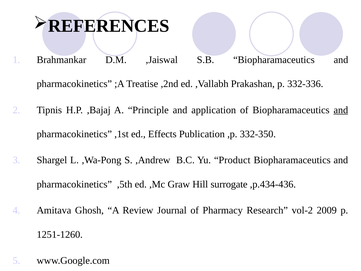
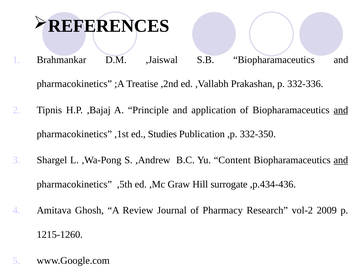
Effects: Effects -> Studies
Product: Product -> Content
and at (341, 160) underline: none -> present
1251-1260: 1251-1260 -> 1215-1260
